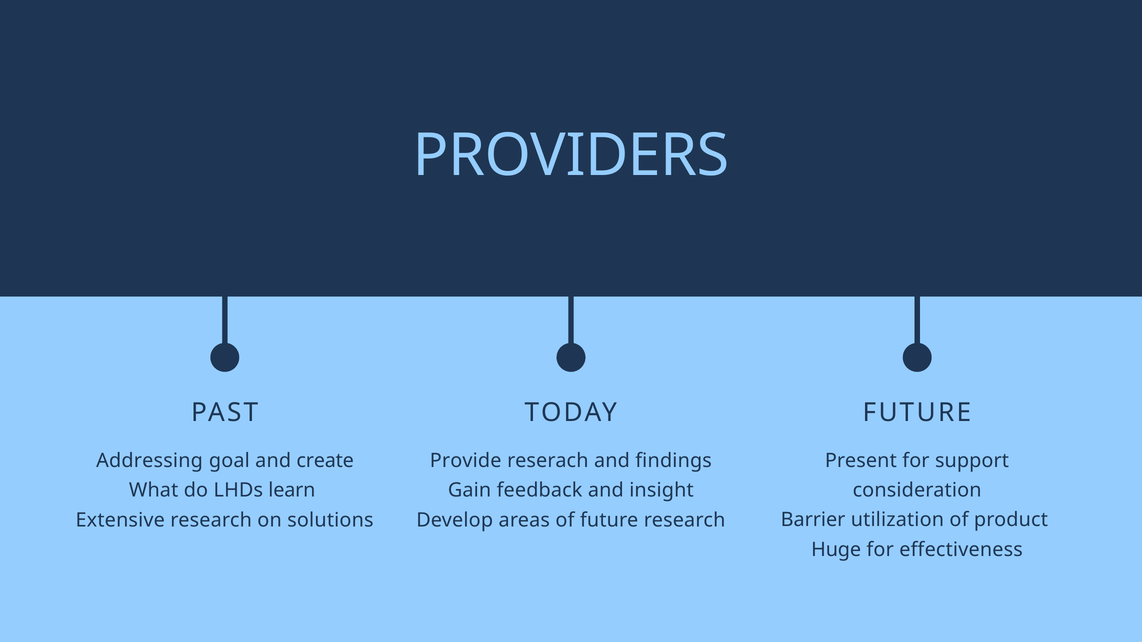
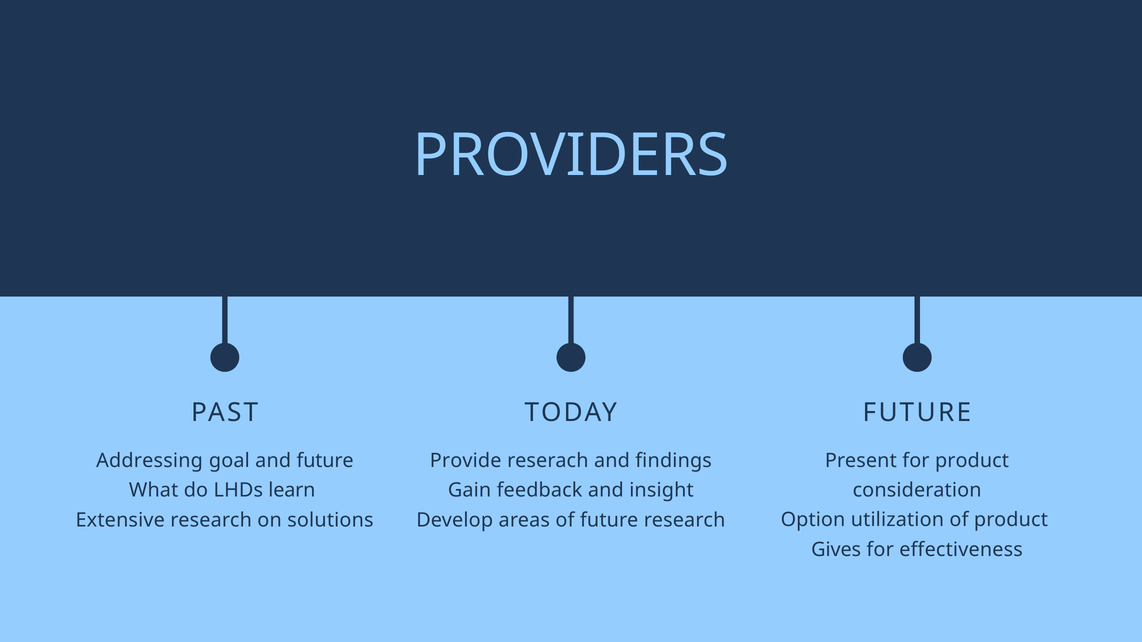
for support: support -> product
and create: create -> future
Barrier: Barrier -> Option
Huge: Huge -> Gives
